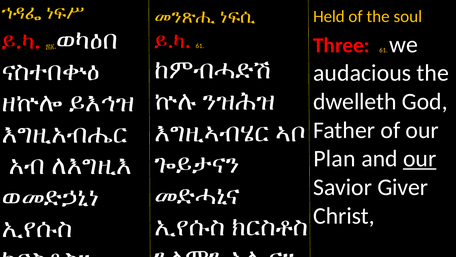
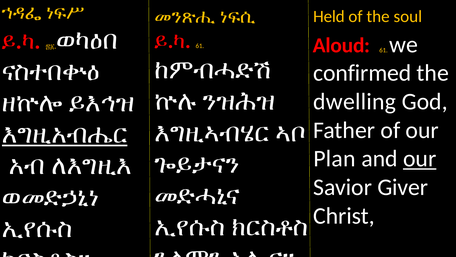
Three: Three -> Aloud
audacious: audacious -> confirmed
dwelleth: dwelleth -> dwelling
እግዚአብሔር underline: none -> present
